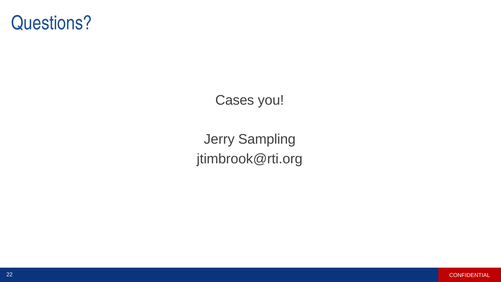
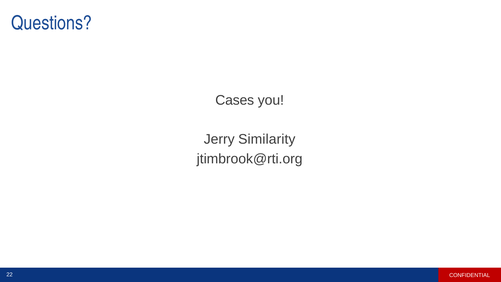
Sampling: Sampling -> Similarity
